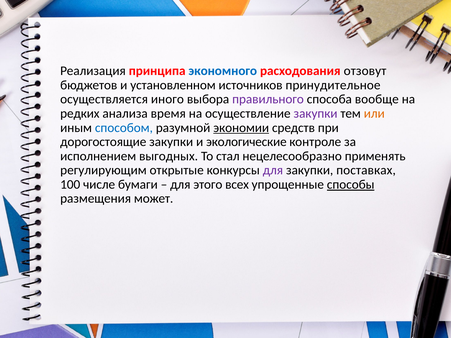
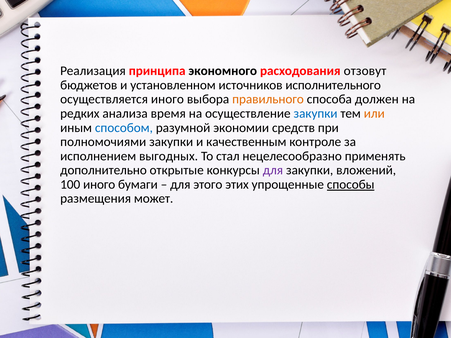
экономного colour: blue -> black
принудительное: принудительное -> исполнительного
правильного colour: purple -> orange
вообще: вообще -> должен
закупки at (316, 114) colour: purple -> blue
экономии underline: present -> none
дорогостоящие: дорогостоящие -> полномочиями
экологические: экологические -> качественным
регулирующим: регулирующим -> дополнительно
поставках: поставках -> вложений
100 числе: числе -> иного
всех: всех -> этих
